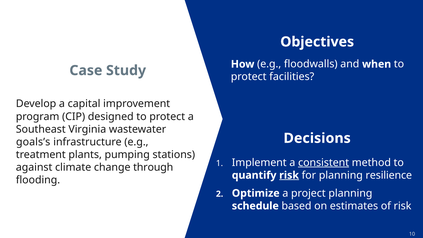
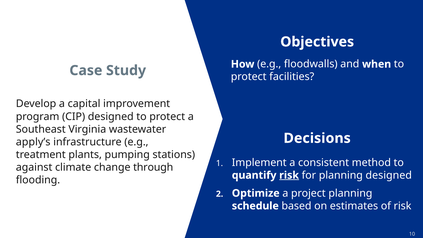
goals’s: goals’s -> apply’s
consistent underline: present -> none
planning resilience: resilience -> designed
